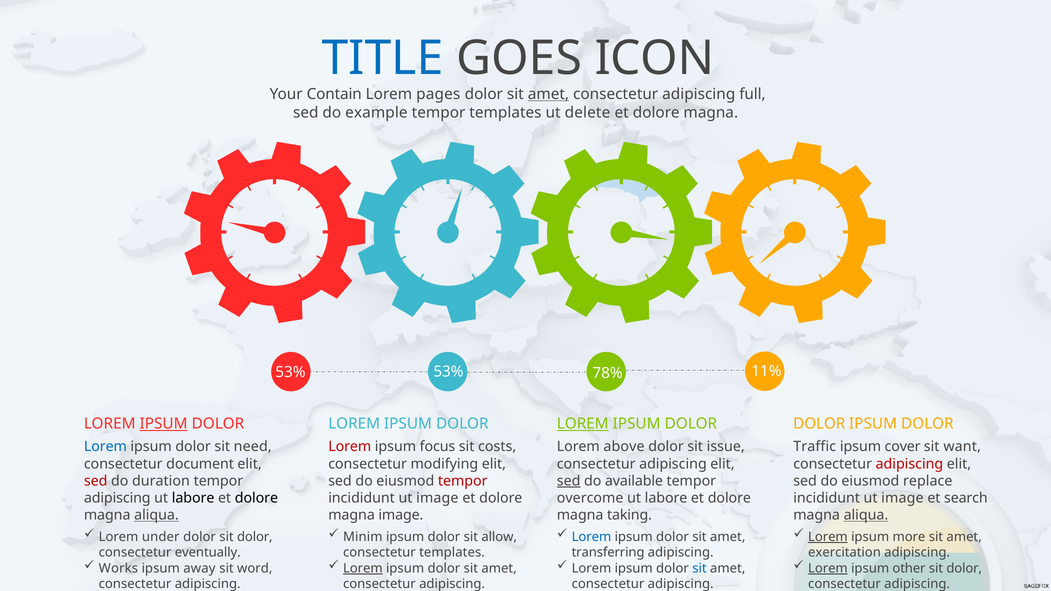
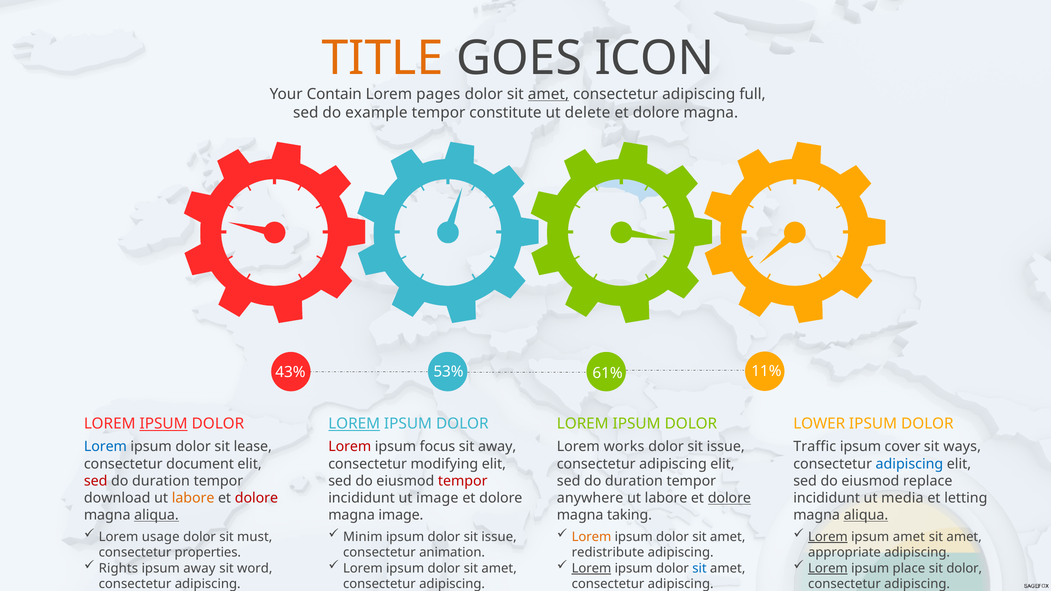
TITLE colour: blue -> orange
tempor templates: templates -> constitute
53% at (290, 372): 53% -> 43%
78%: 78% -> 61%
LOREM at (354, 424) underline: none -> present
LOREM at (583, 424) underline: present -> none
DOLOR at (819, 424): DOLOR -> LOWER
need: need -> lease
sit costs: costs -> away
above: above -> works
want: want -> ways
adipiscing at (909, 464) colour: red -> blue
sed at (569, 481) underline: present -> none
available at (634, 481): available -> duration
adipiscing at (117, 498): adipiscing -> download
labore at (193, 498) colour: black -> orange
dolore at (256, 498) colour: black -> red
overcome: overcome -> anywhere
dolore at (729, 498) underline: none -> present
image at (902, 498): image -> media
search: search -> letting
under: under -> usage
dolor sit dolor: dolor -> must
ipsum dolor sit allow: allow -> issue
Lorem at (591, 537) colour: blue -> orange
ipsum more: more -> amet
eventually: eventually -> properties
consectetur templates: templates -> animation
transferring: transferring -> redistribute
exercitation: exercitation -> appropriate
Works: Works -> Rights
Lorem at (363, 568) underline: present -> none
Lorem at (591, 568) underline: none -> present
other: other -> place
